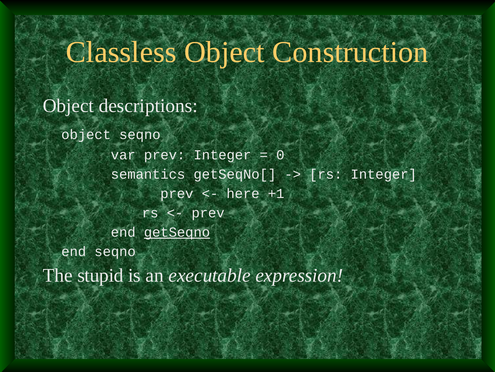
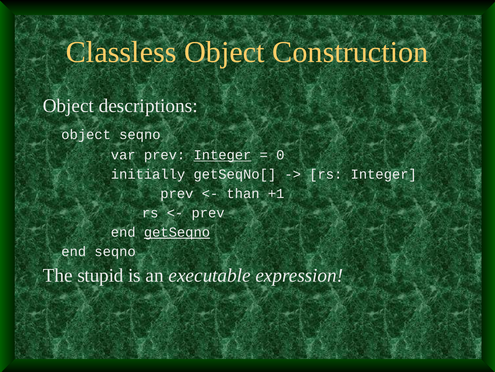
Integer at (222, 155) underline: none -> present
semantics: semantics -> initially
here: here -> than
